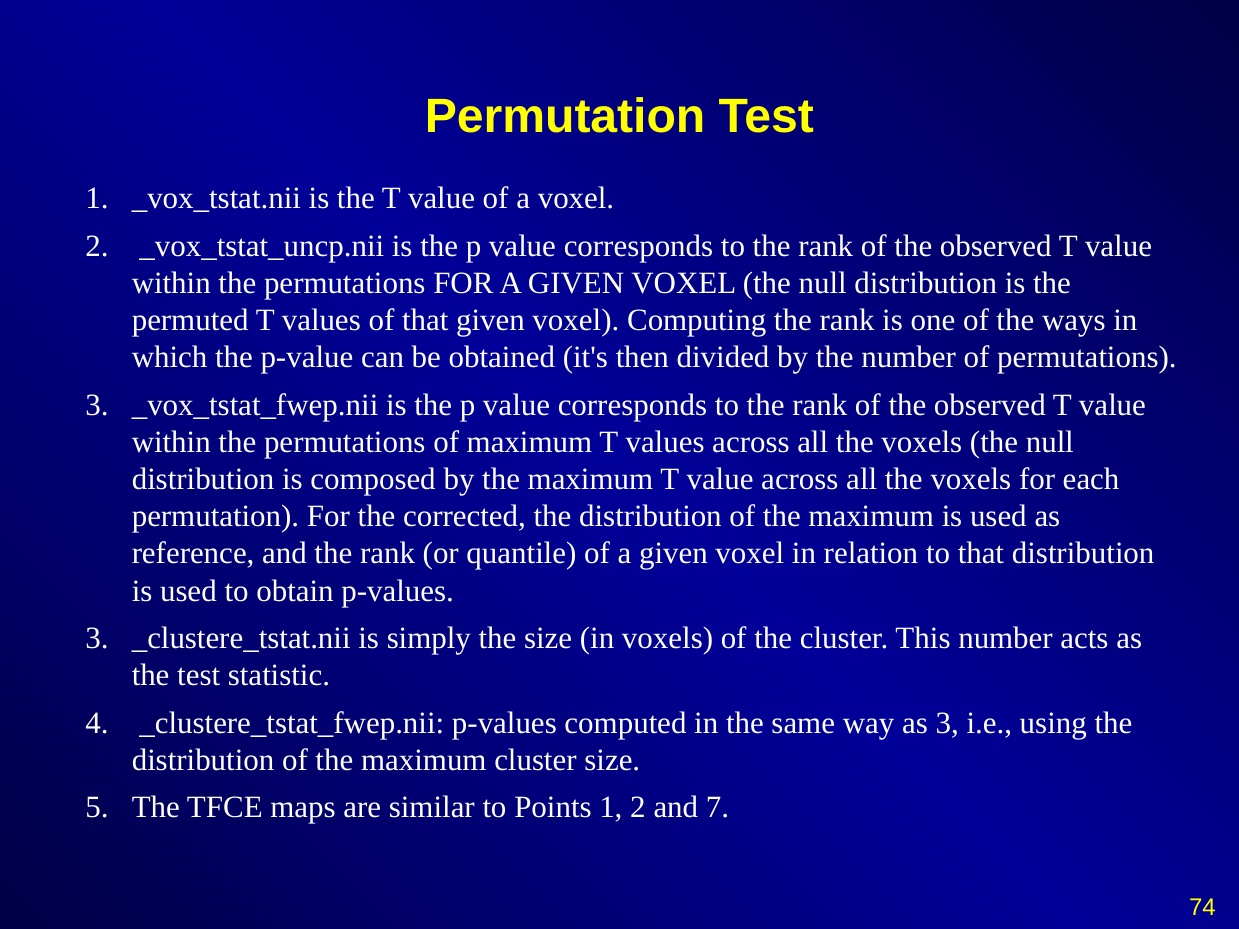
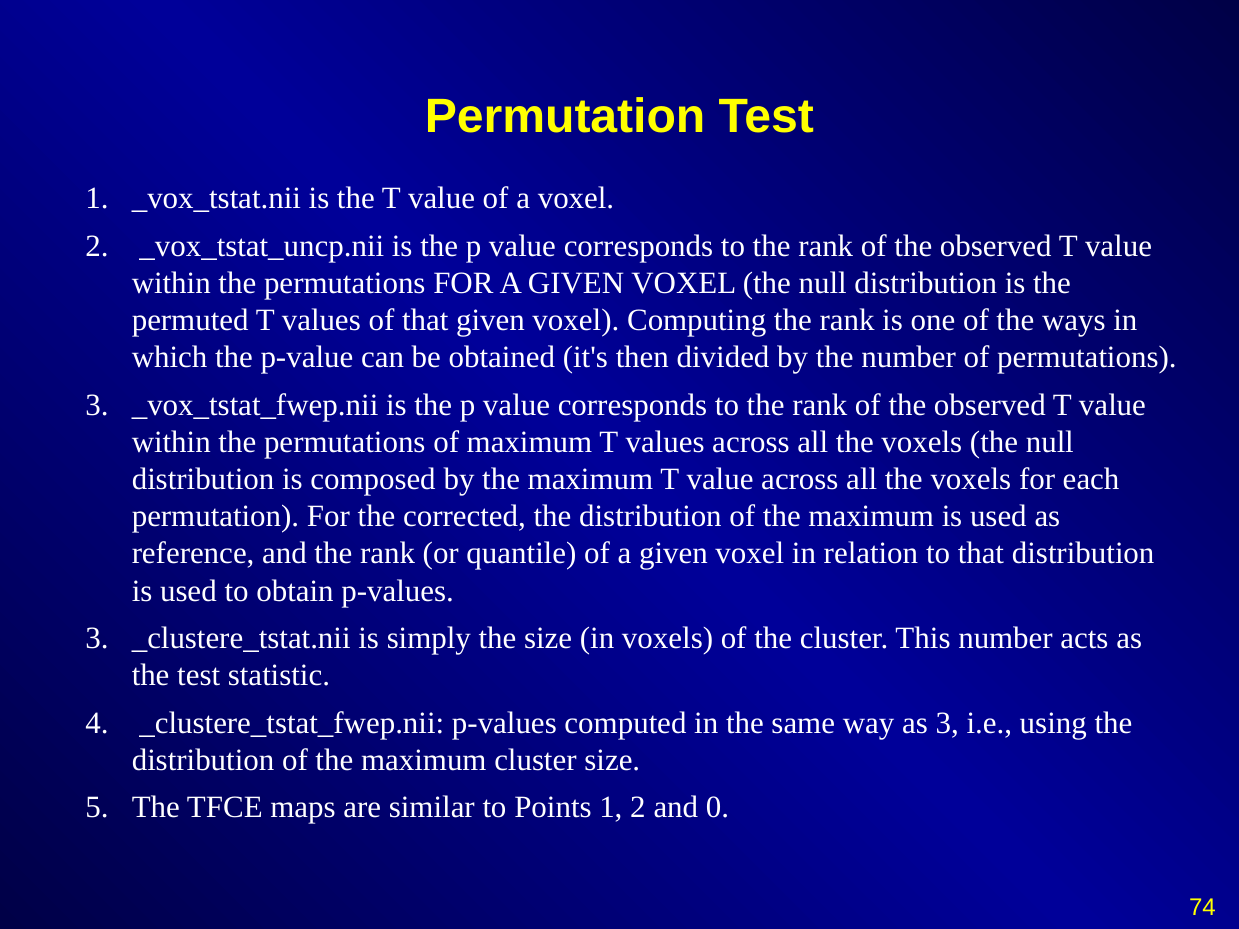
7: 7 -> 0
